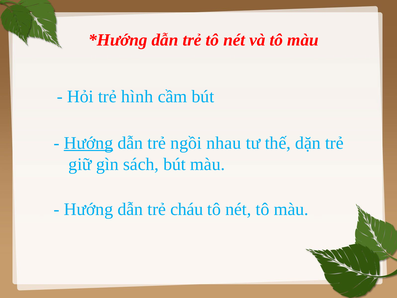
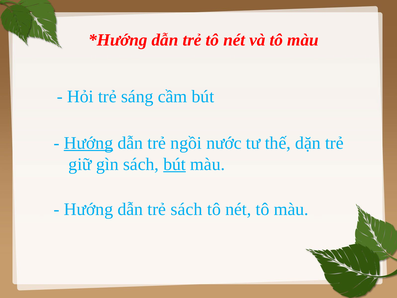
hình: hình -> sáng
nhau: nhau -> nước
bút at (175, 164) underline: none -> present
trẻ cháu: cháu -> sách
